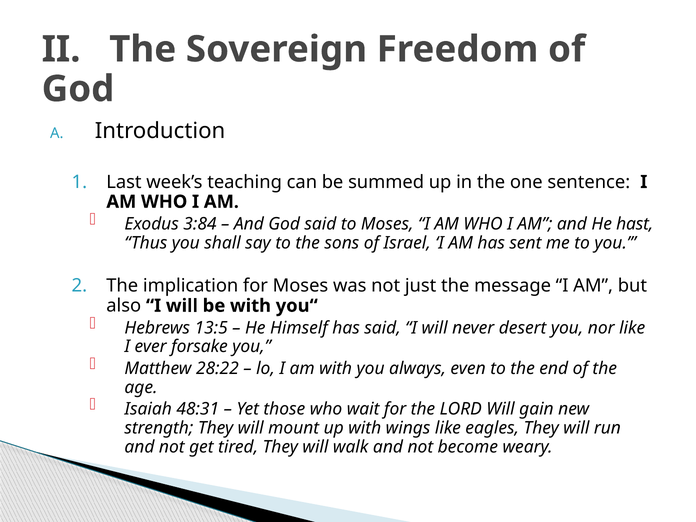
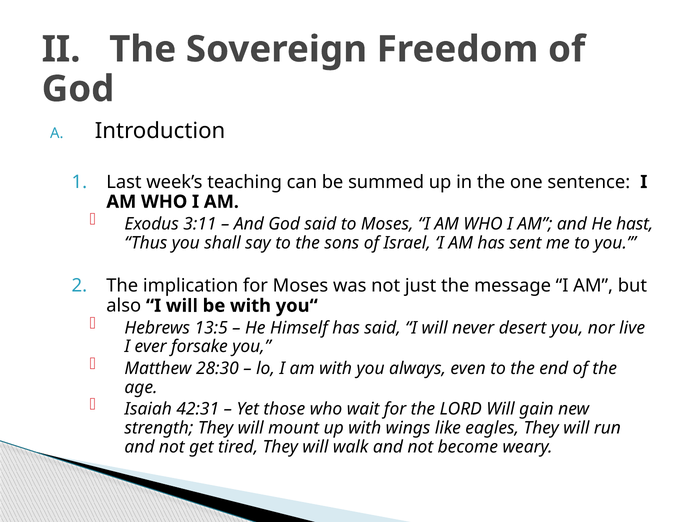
3:84: 3:84 -> 3:11
nor like: like -> live
28:22: 28:22 -> 28:30
48:31: 48:31 -> 42:31
